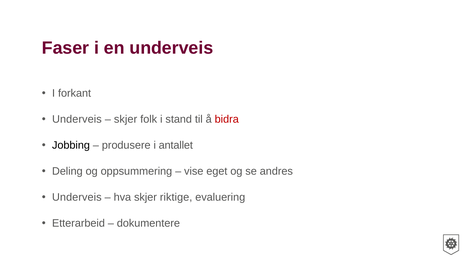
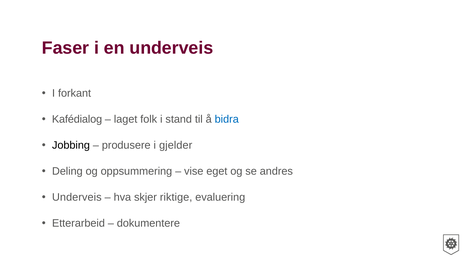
Underveis at (77, 119): Underveis -> Kafédialog
skjer at (126, 119): skjer -> laget
bidra colour: red -> blue
antallet: antallet -> gjelder
